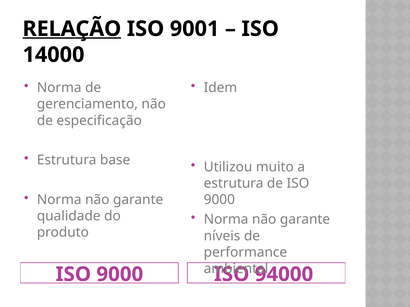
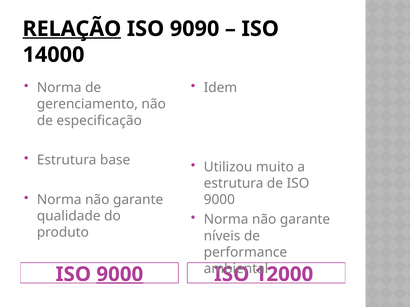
9001: 9001 -> 9090
9000 at (120, 275) underline: none -> present
94000: 94000 -> 12000
